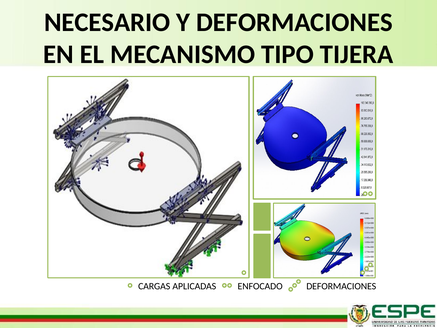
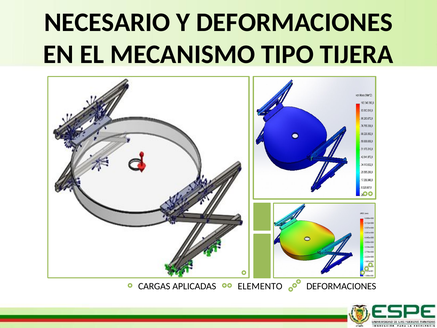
ENFOCADO: ENFOCADO -> ELEMENTO
